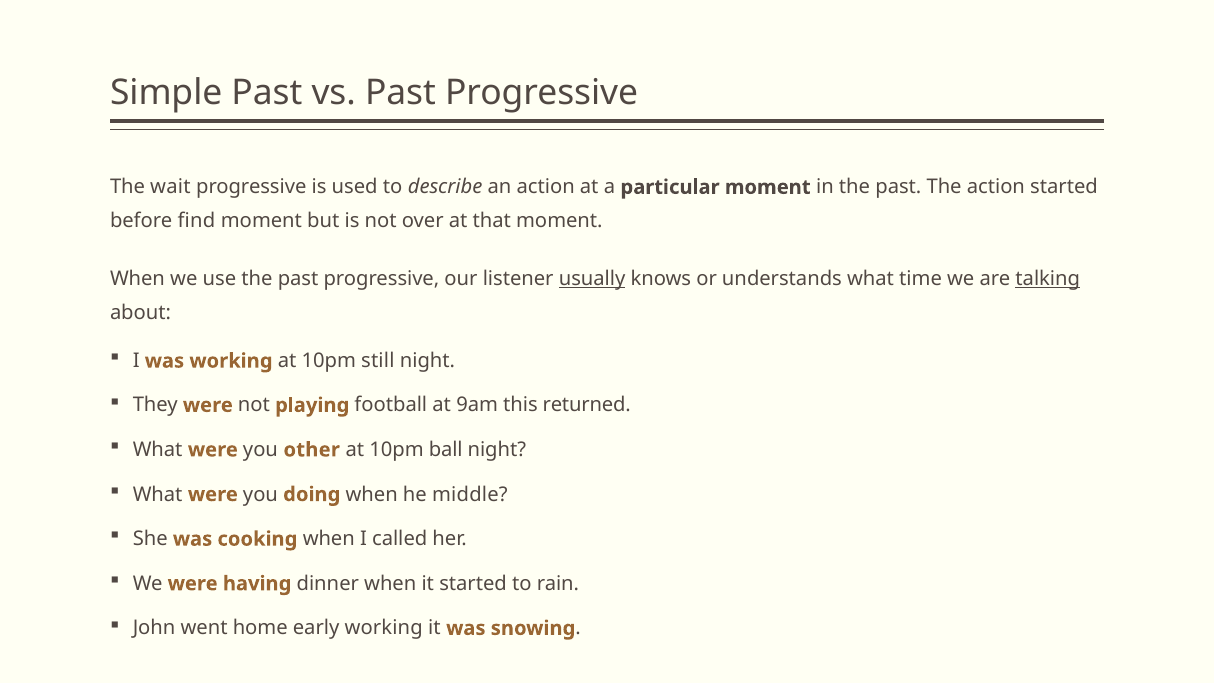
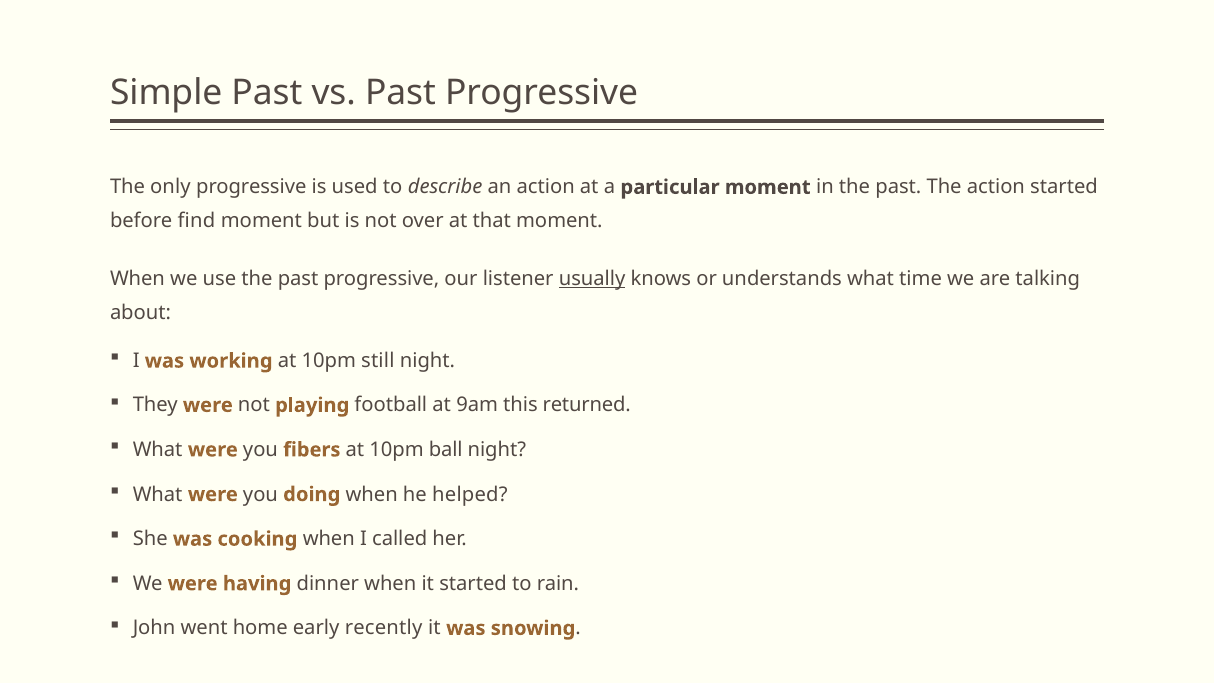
wait: wait -> only
talking underline: present -> none
other: other -> fibers
middle: middle -> helped
early working: working -> recently
